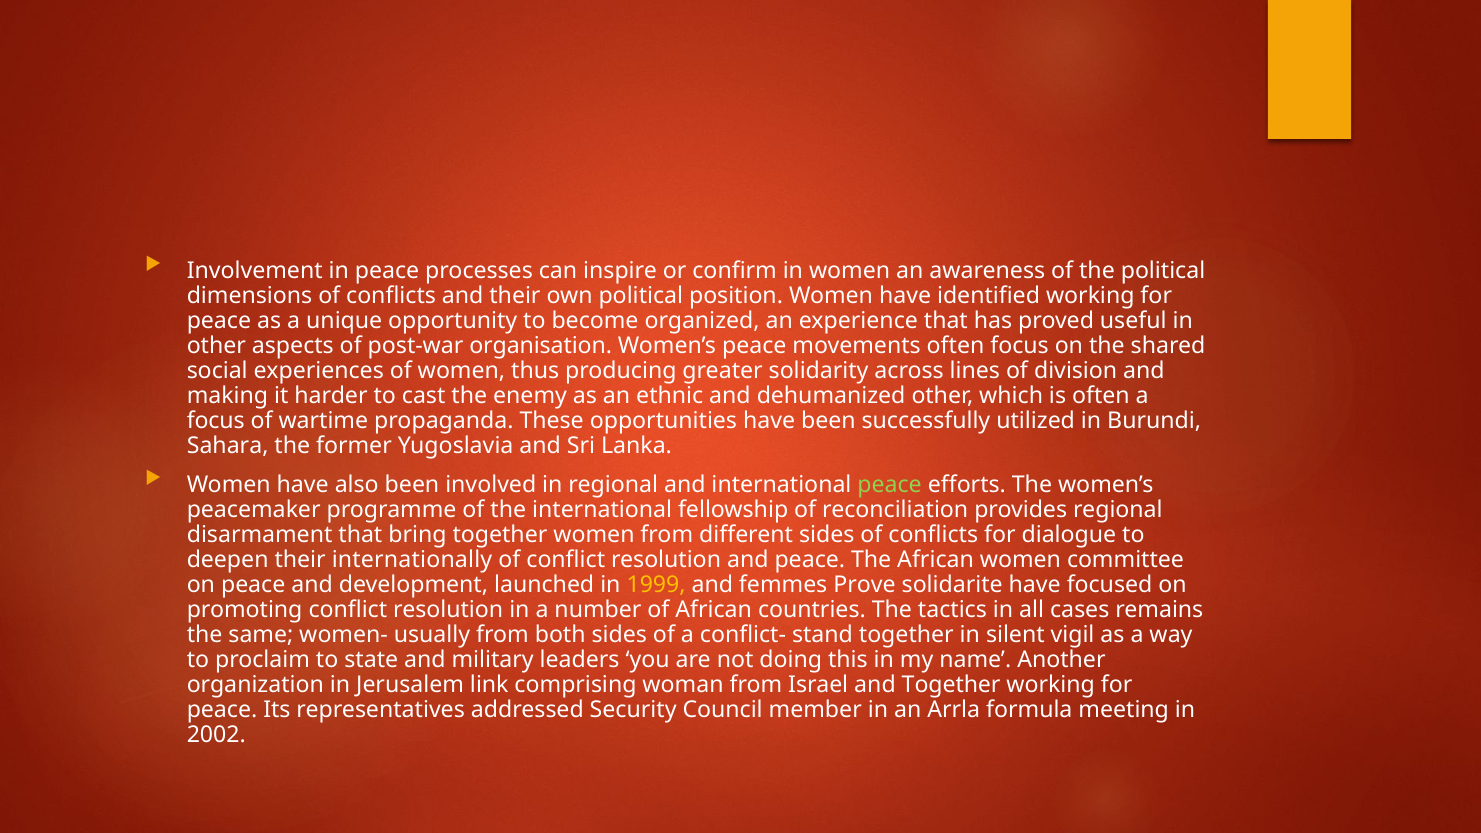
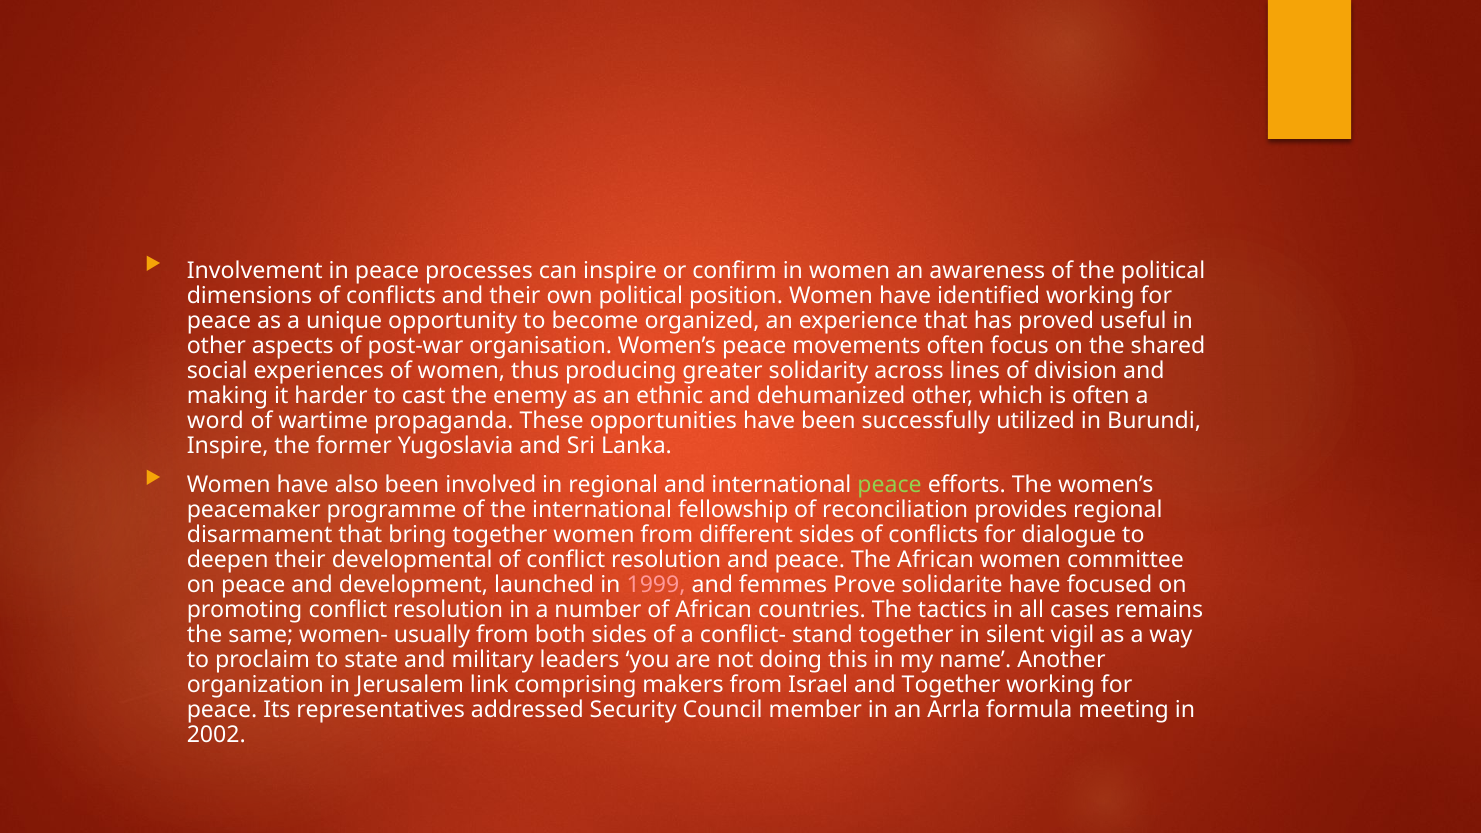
focus at (216, 421): focus -> word
Sahara at (228, 446): Sahara -> Inspire
internationally: internationally -> developmental
1999 colour: yellow -> pink
woman: woman -> makers
